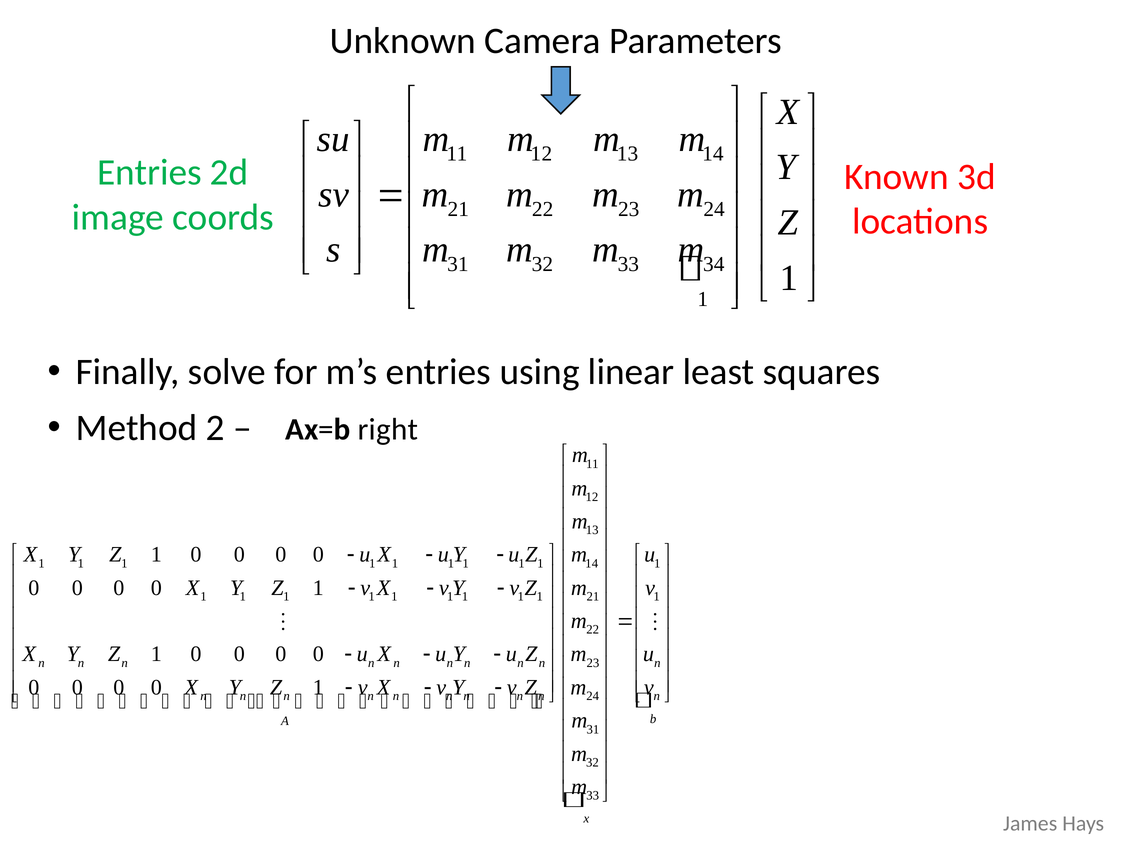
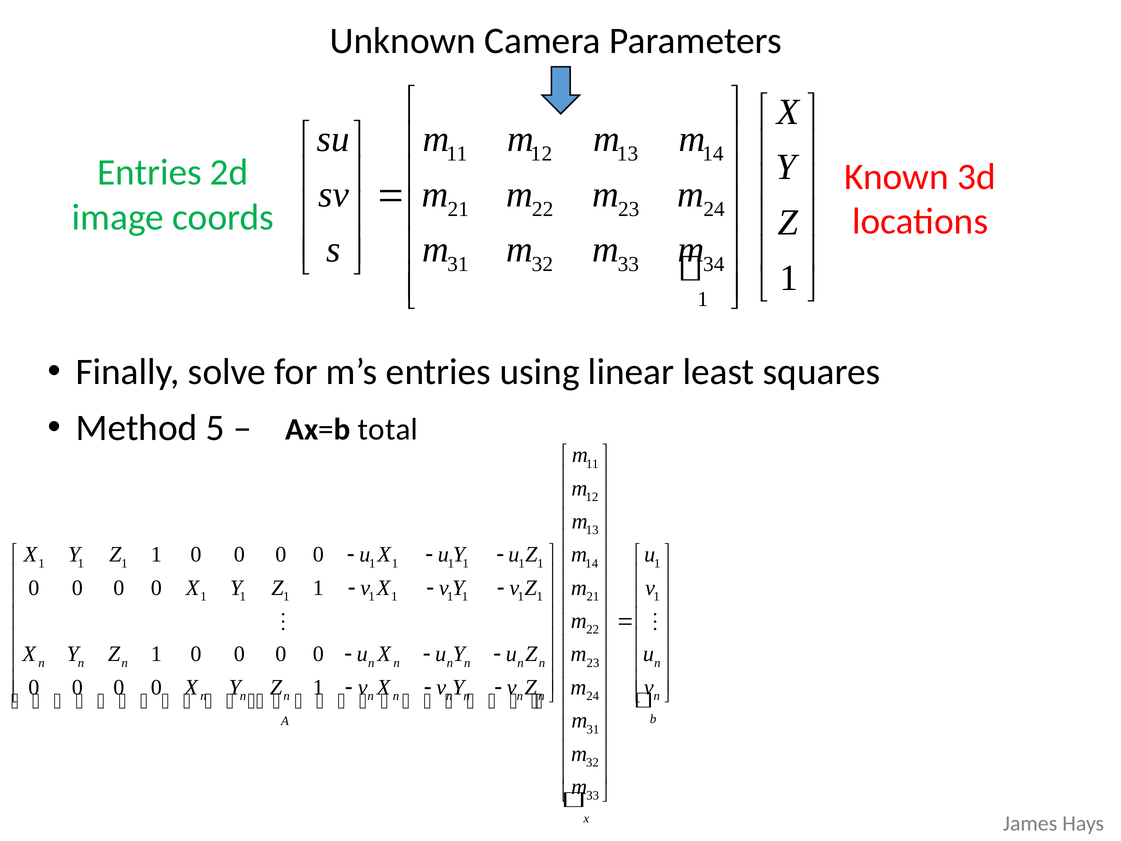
2: 2 -> 5
right: right -> total
